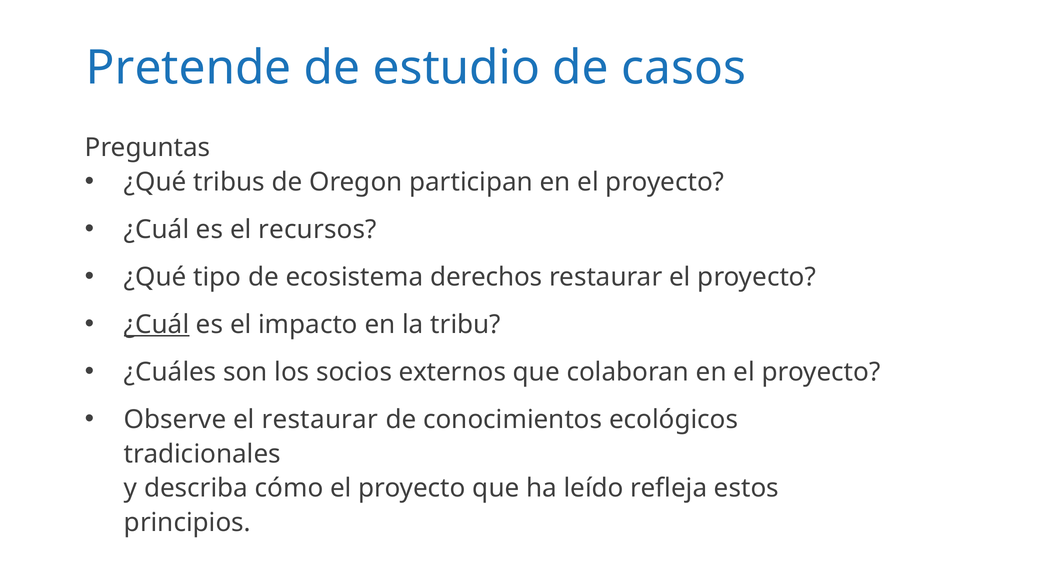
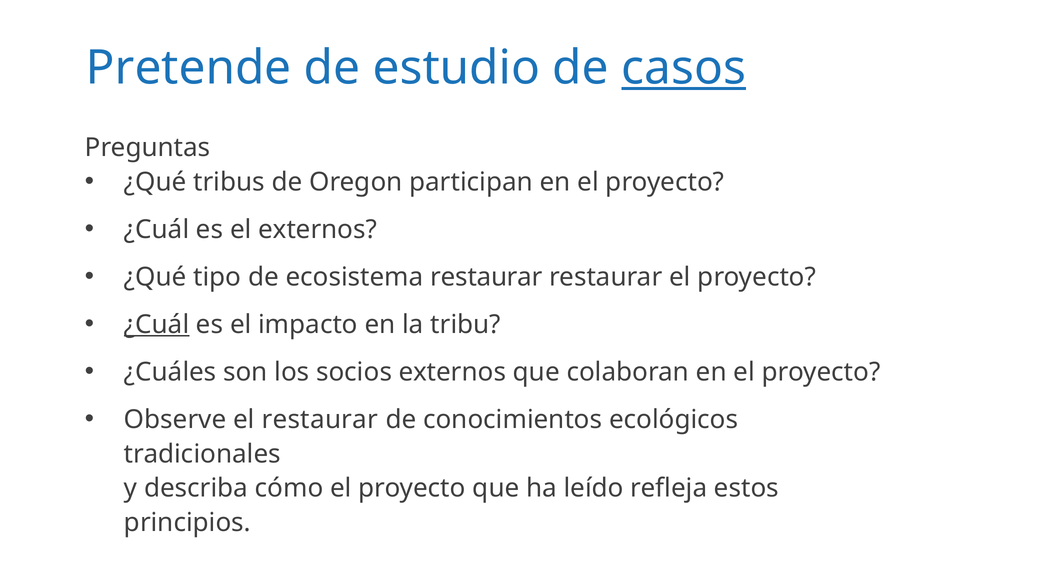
casos underline: none -> present
el recursos: recursos -> externos
ecosistema derechos: derechos -> restaurar
